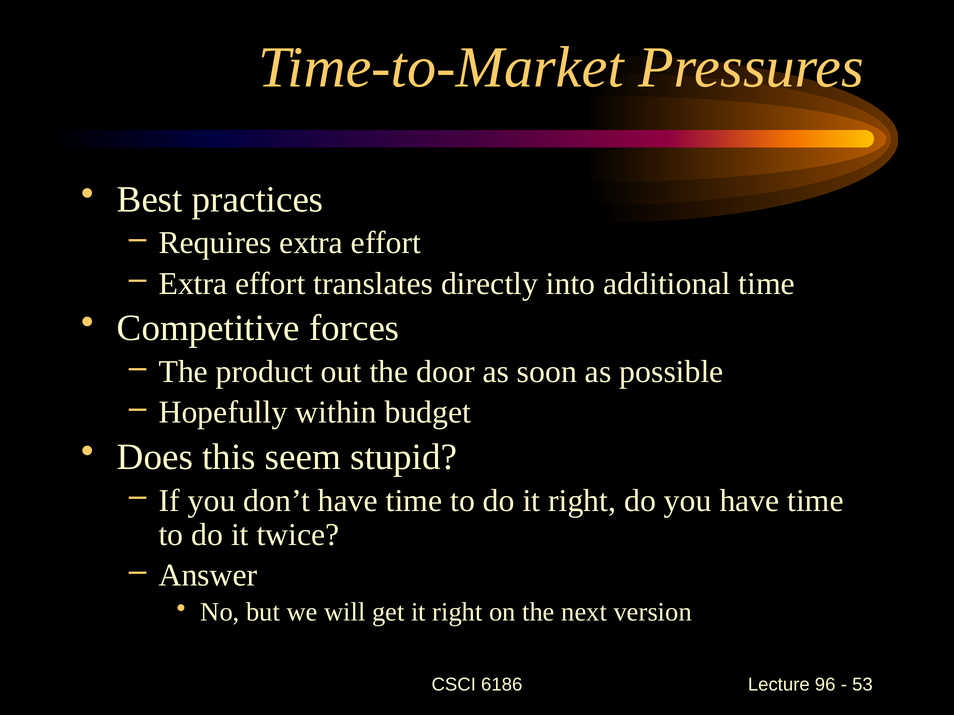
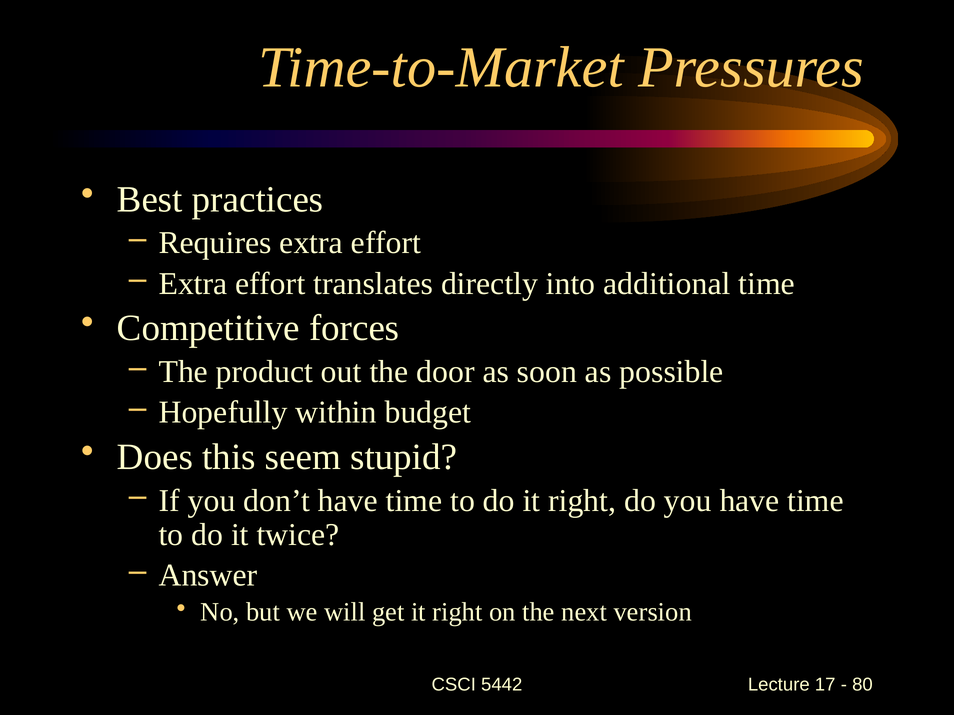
6186: 6186 -> 5442
96: 96 -> 17
53: 53 -> 80
